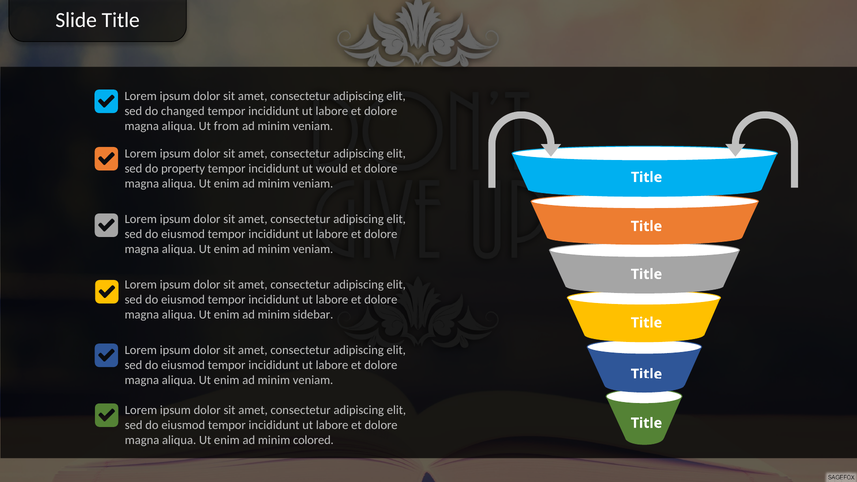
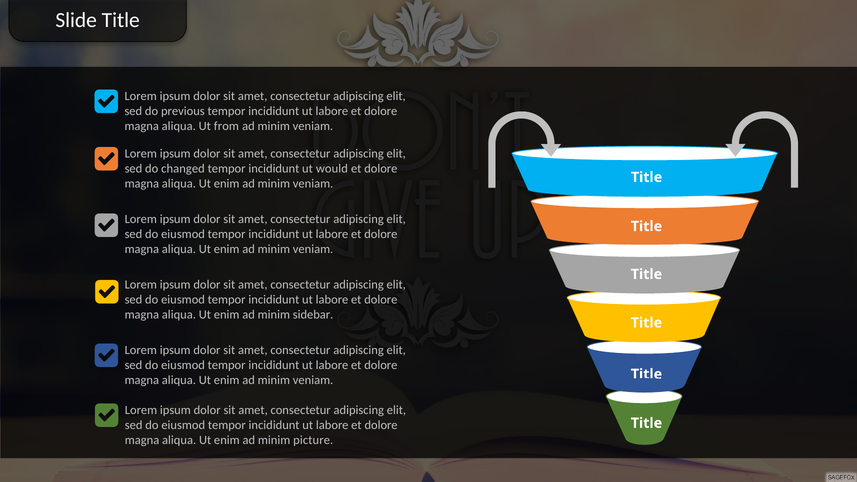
changed: changed -> previous
property: property -> changed
colored: colored -> picture
